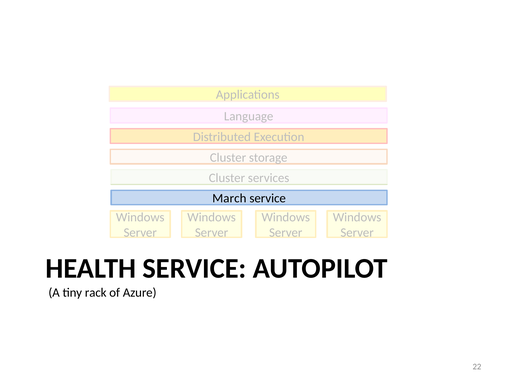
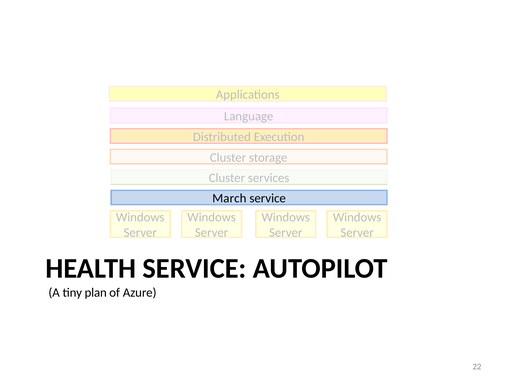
rack: rack -> plan
